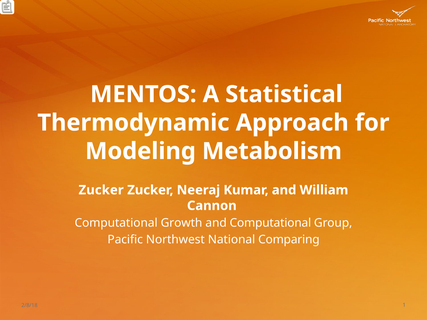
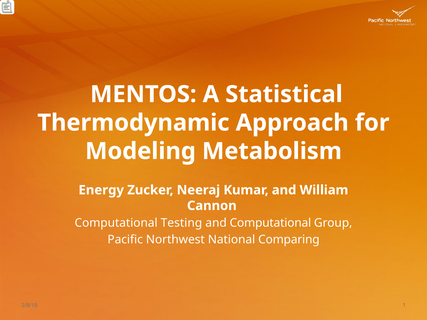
Zucker at (101, 190): Zucker -> Energy
Growth: Growth -> Testing
